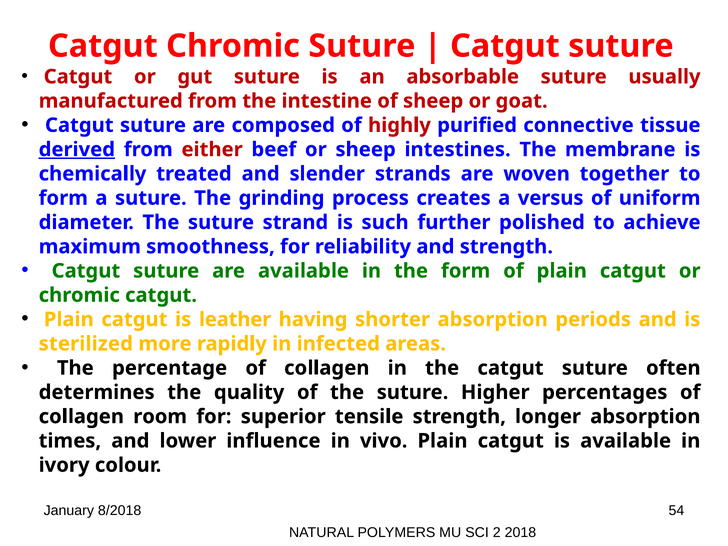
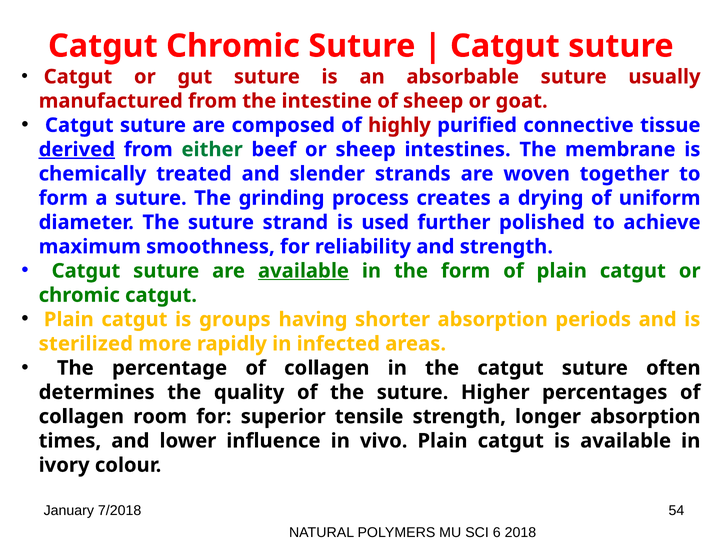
either colour: red -> green
versus: versus -> drying
such: such -> used
available at (303, 271) underline: none -> present
leather: leather -> groups
8/2018: 8/2018 -> 7/2018
2: 2 -> 6
